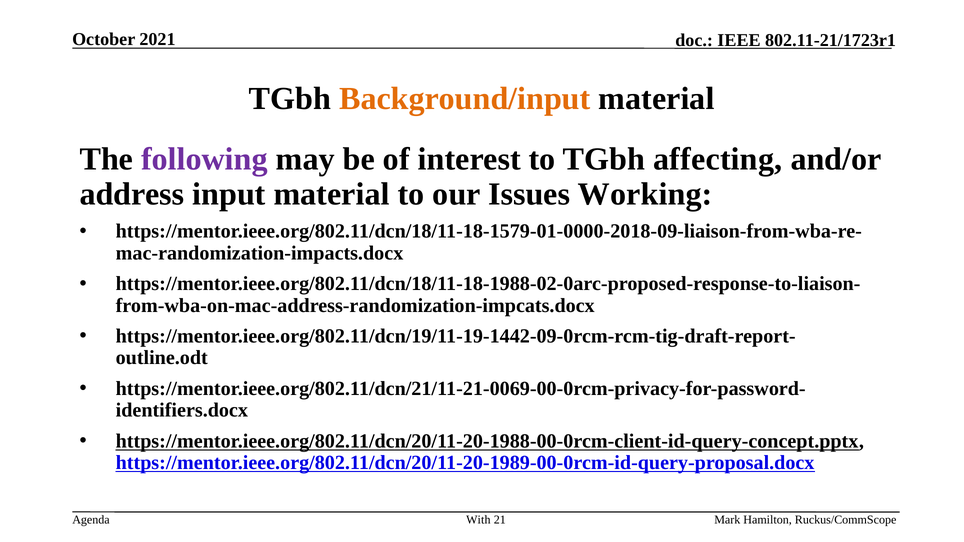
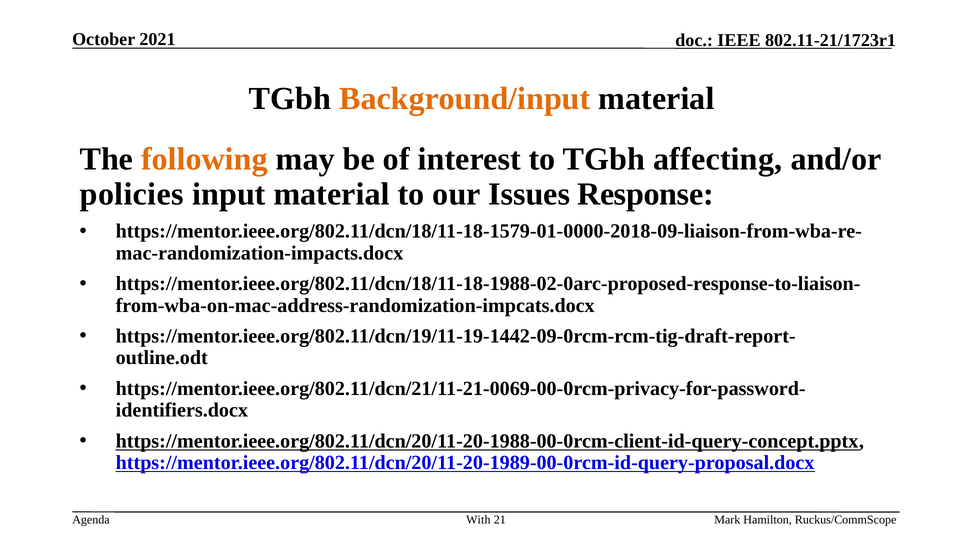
following colour: purple -> orange
address: address -> policies
Working: Working -> Response
